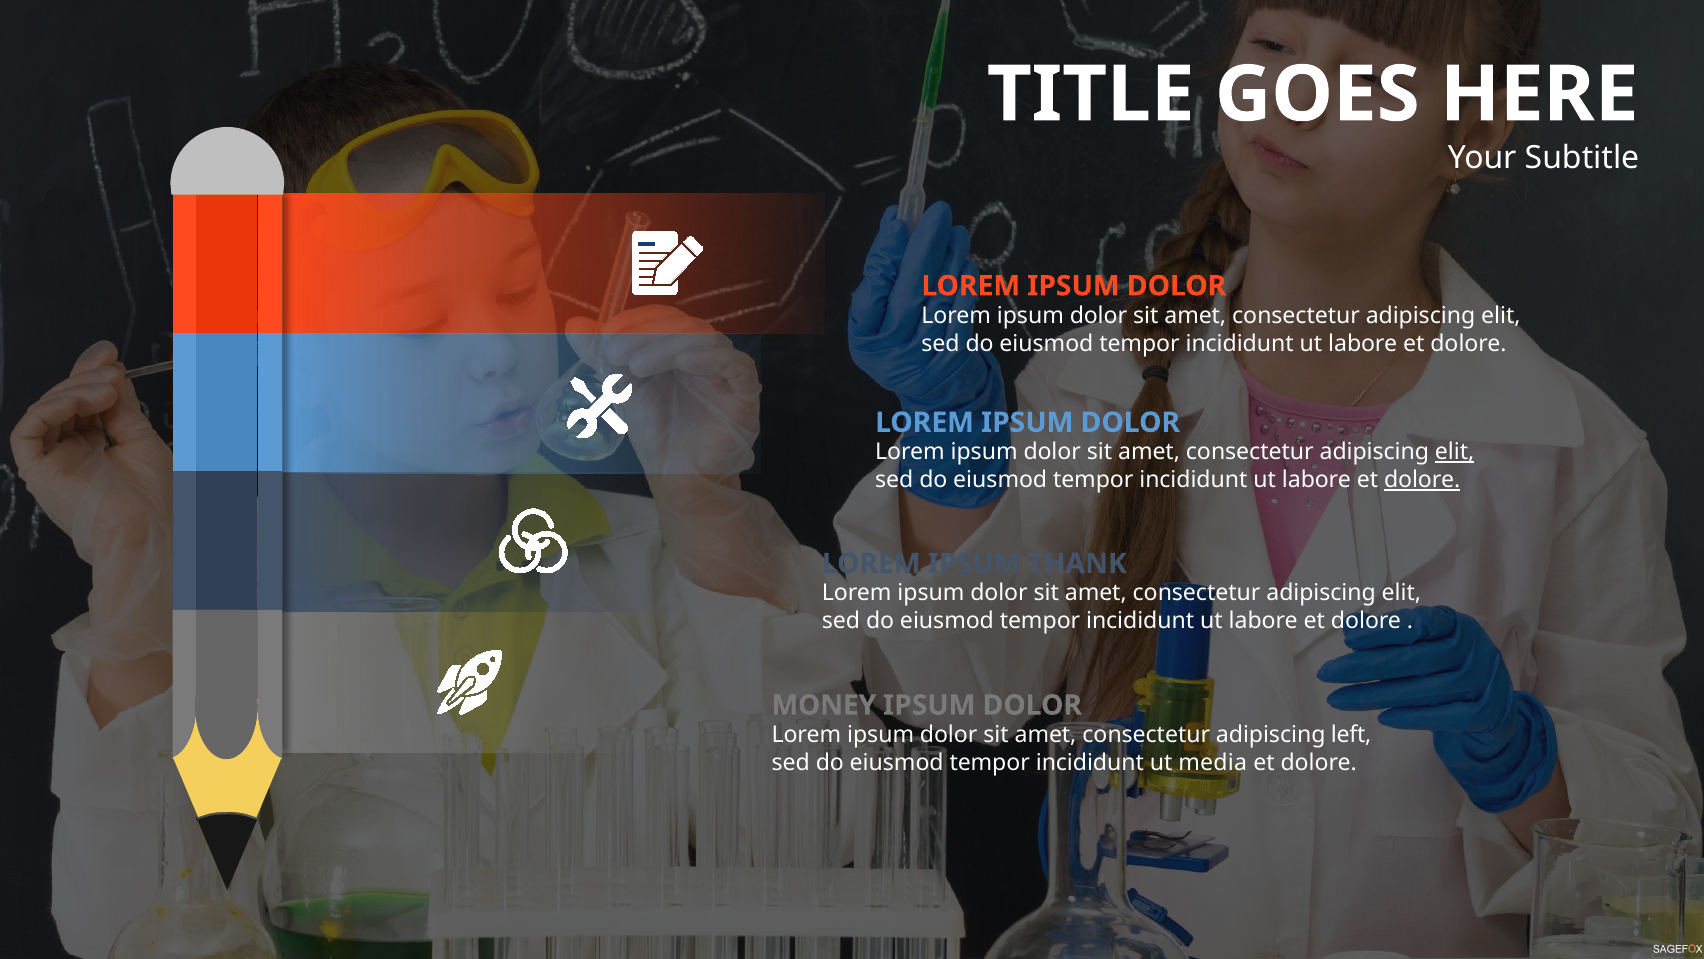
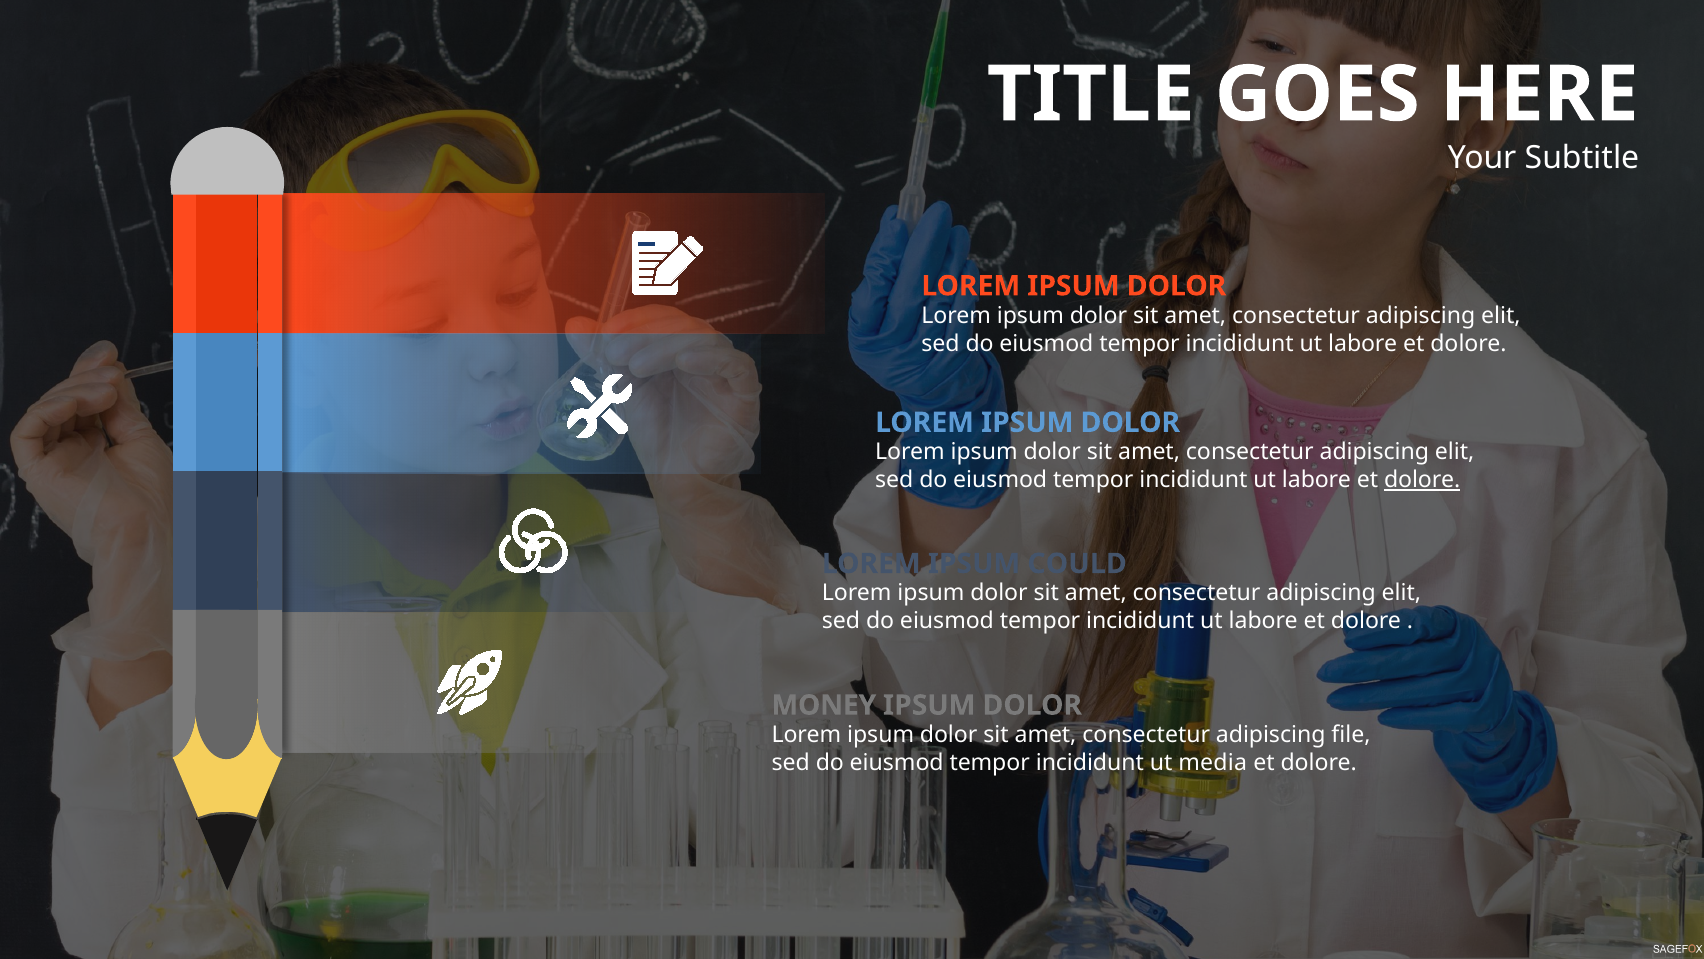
elit at (1455, 452) underline: present -> none
THANK: THANK -> COULD
left: left -> file
